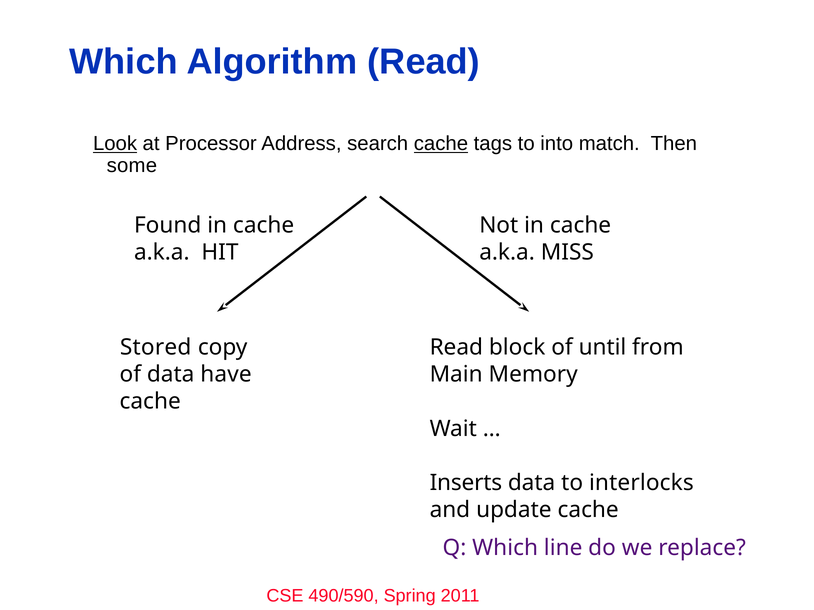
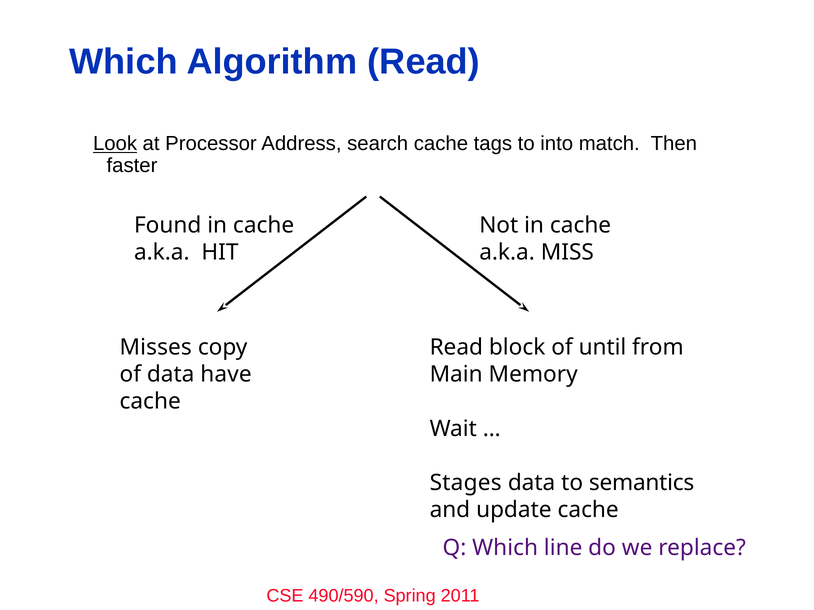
cache at (441, 144) underline: present -> none
some: some -> faster
Stored: Stored -> Misses
Inserts: Inserts -> Stages
interlocks: interlocks -> semantics
